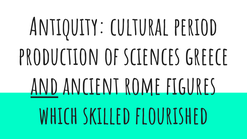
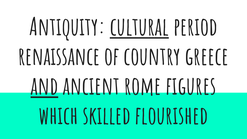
cultural underline: none -> present
production: production -> renaissance
sciences: sciences -> country
